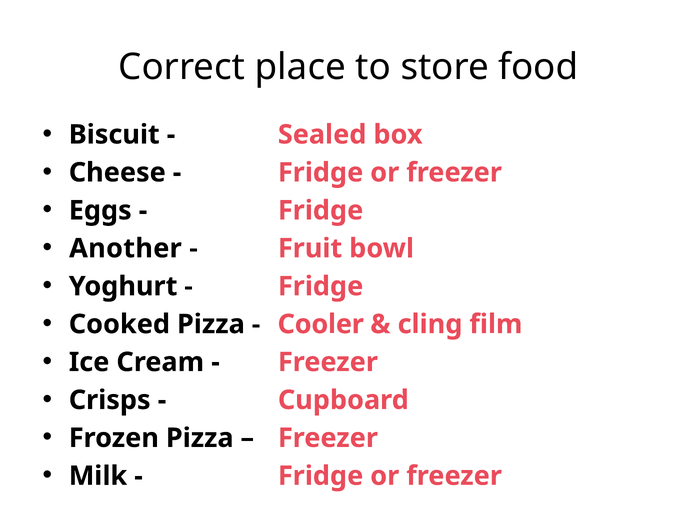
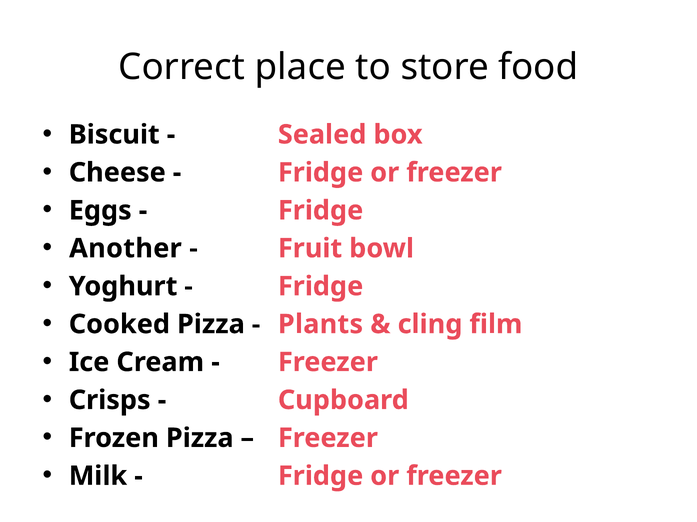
Cooler: Cooler -> Plants
